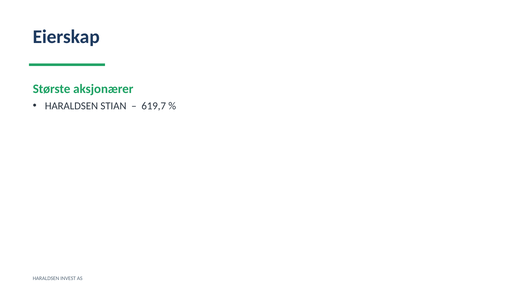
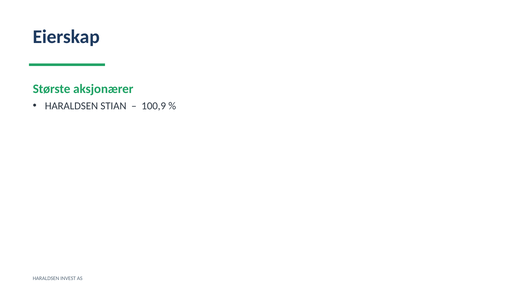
619,7: 619,7 -> 100,9
